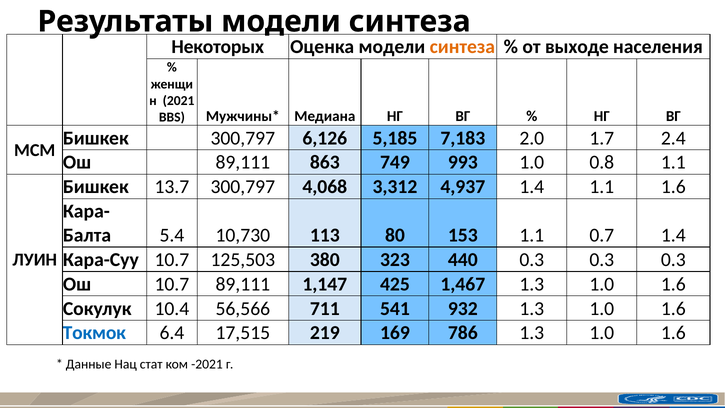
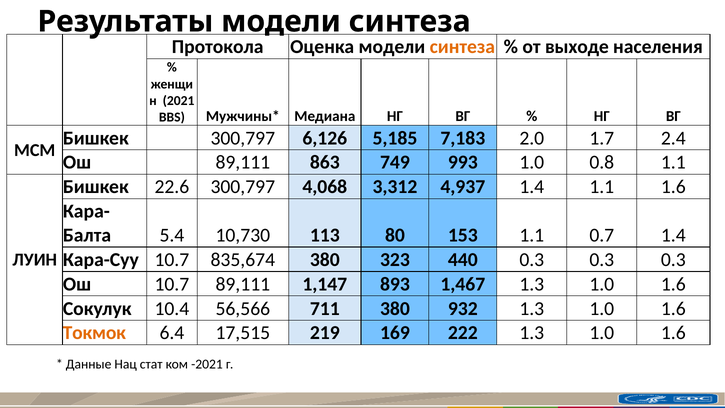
Некоторых: Некоторых -> Протокола
13.7: 13.7 -> 22.6
125,503: 125,503 -> 835,674
425: 425 -> 893
711 541: 541 -> 380
Токмок colour: blue -> orange
786: 786 -> 222
